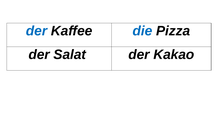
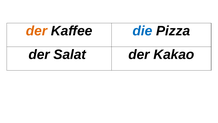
der at (37, 31) colour: blue -> orange
